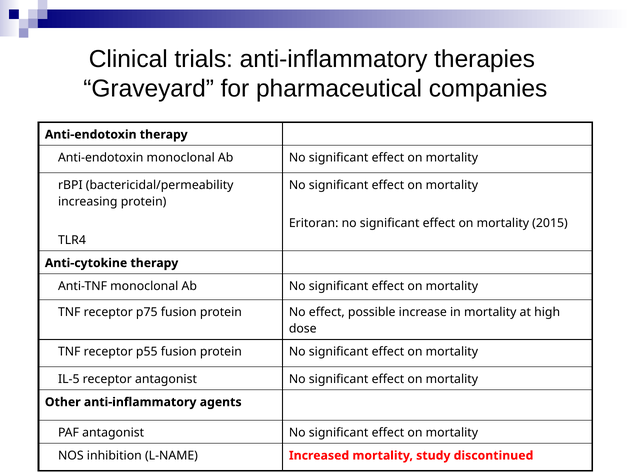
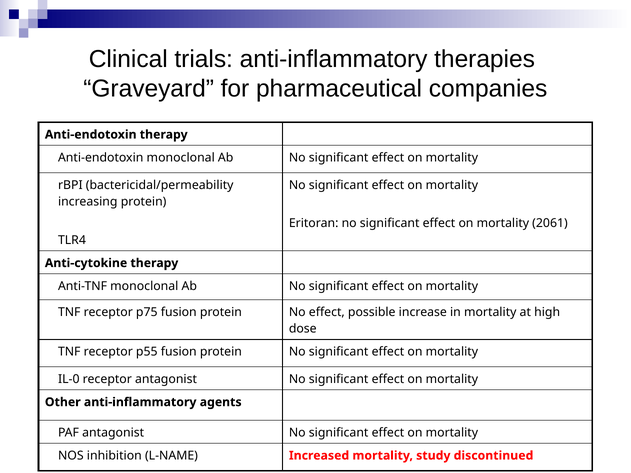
2015: 2015 -> 2061
IL-5: IL-5 -> IL-0
